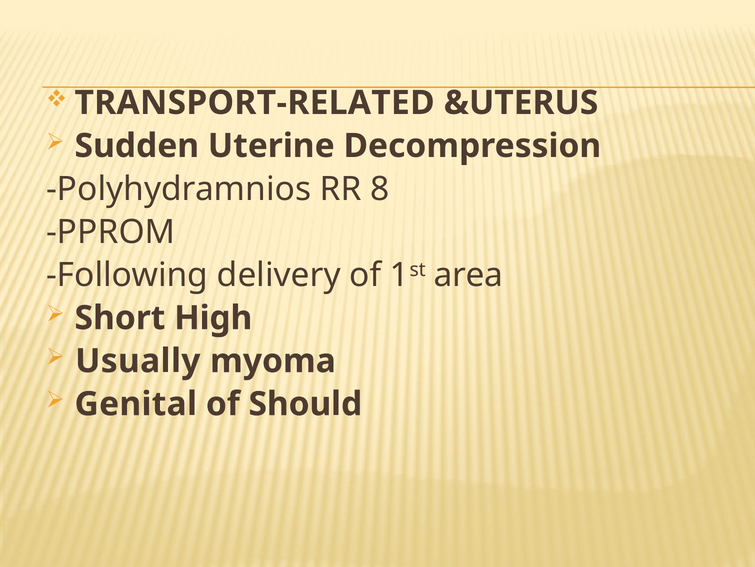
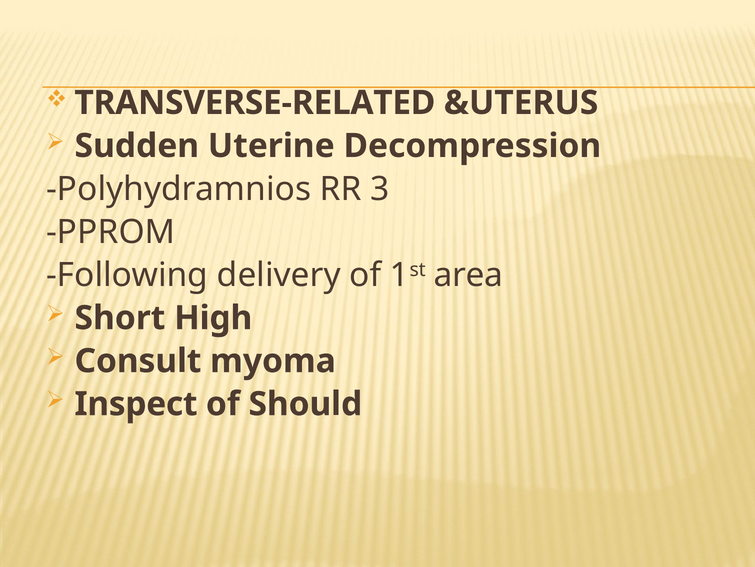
TRANSPORT-RELATED: TRANSPORT-RELATED -> TRANSVERSE-RELATED
8: 8 -> 3
Usually: Usually -> Consult
Genital: Genital -> Inspect
